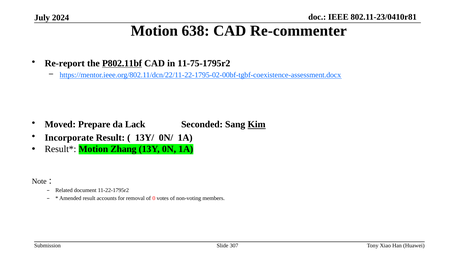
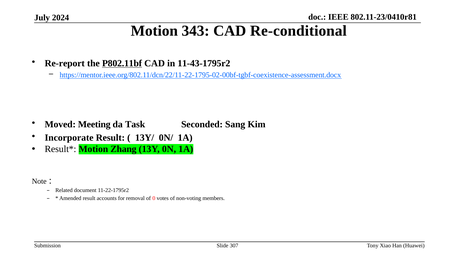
638: 638 -> 343
Re-commenter: Re-commenter -> Re-conditional
11-75-1795r2: 11-75-1795r2 -> 11-43-1795r2
Prepare: Prepare -> Meeting
Lack: Lack -> Task
Kim underline: present -> none
